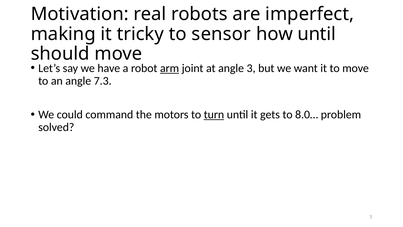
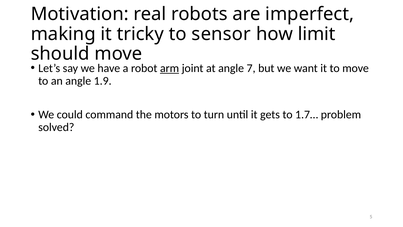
how until: until -> limit
3: 3 -> 7
7.3: 7.3 -> 1.9
turn underline: present -> none
8.0…: 8.0… -> 1.7…
